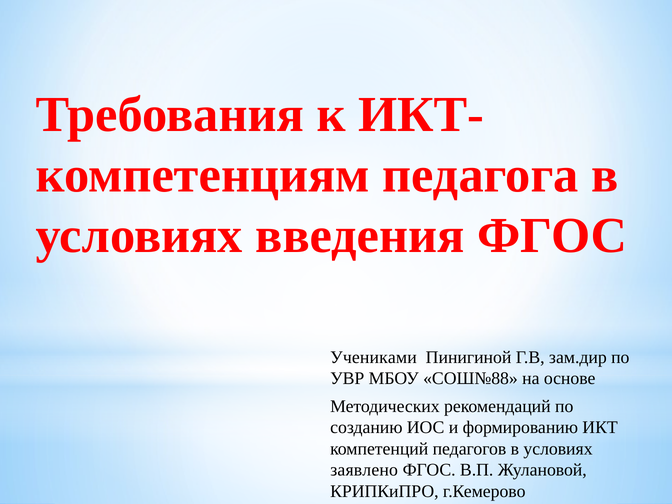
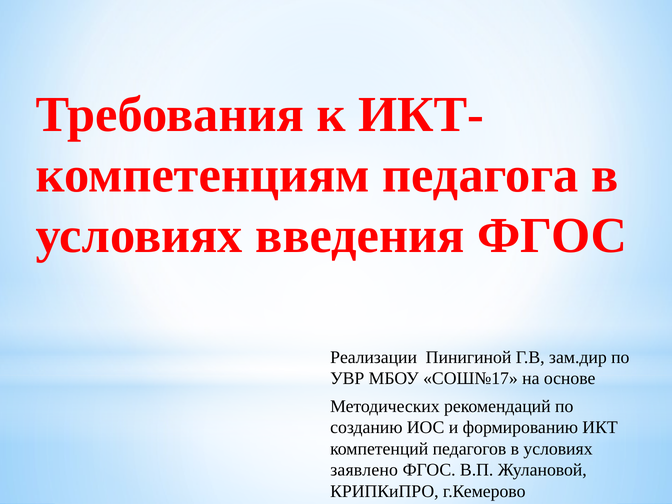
Учениками: Учениками -> Реализации
СОШ№88: СОШ№88 -> СОШ№17
